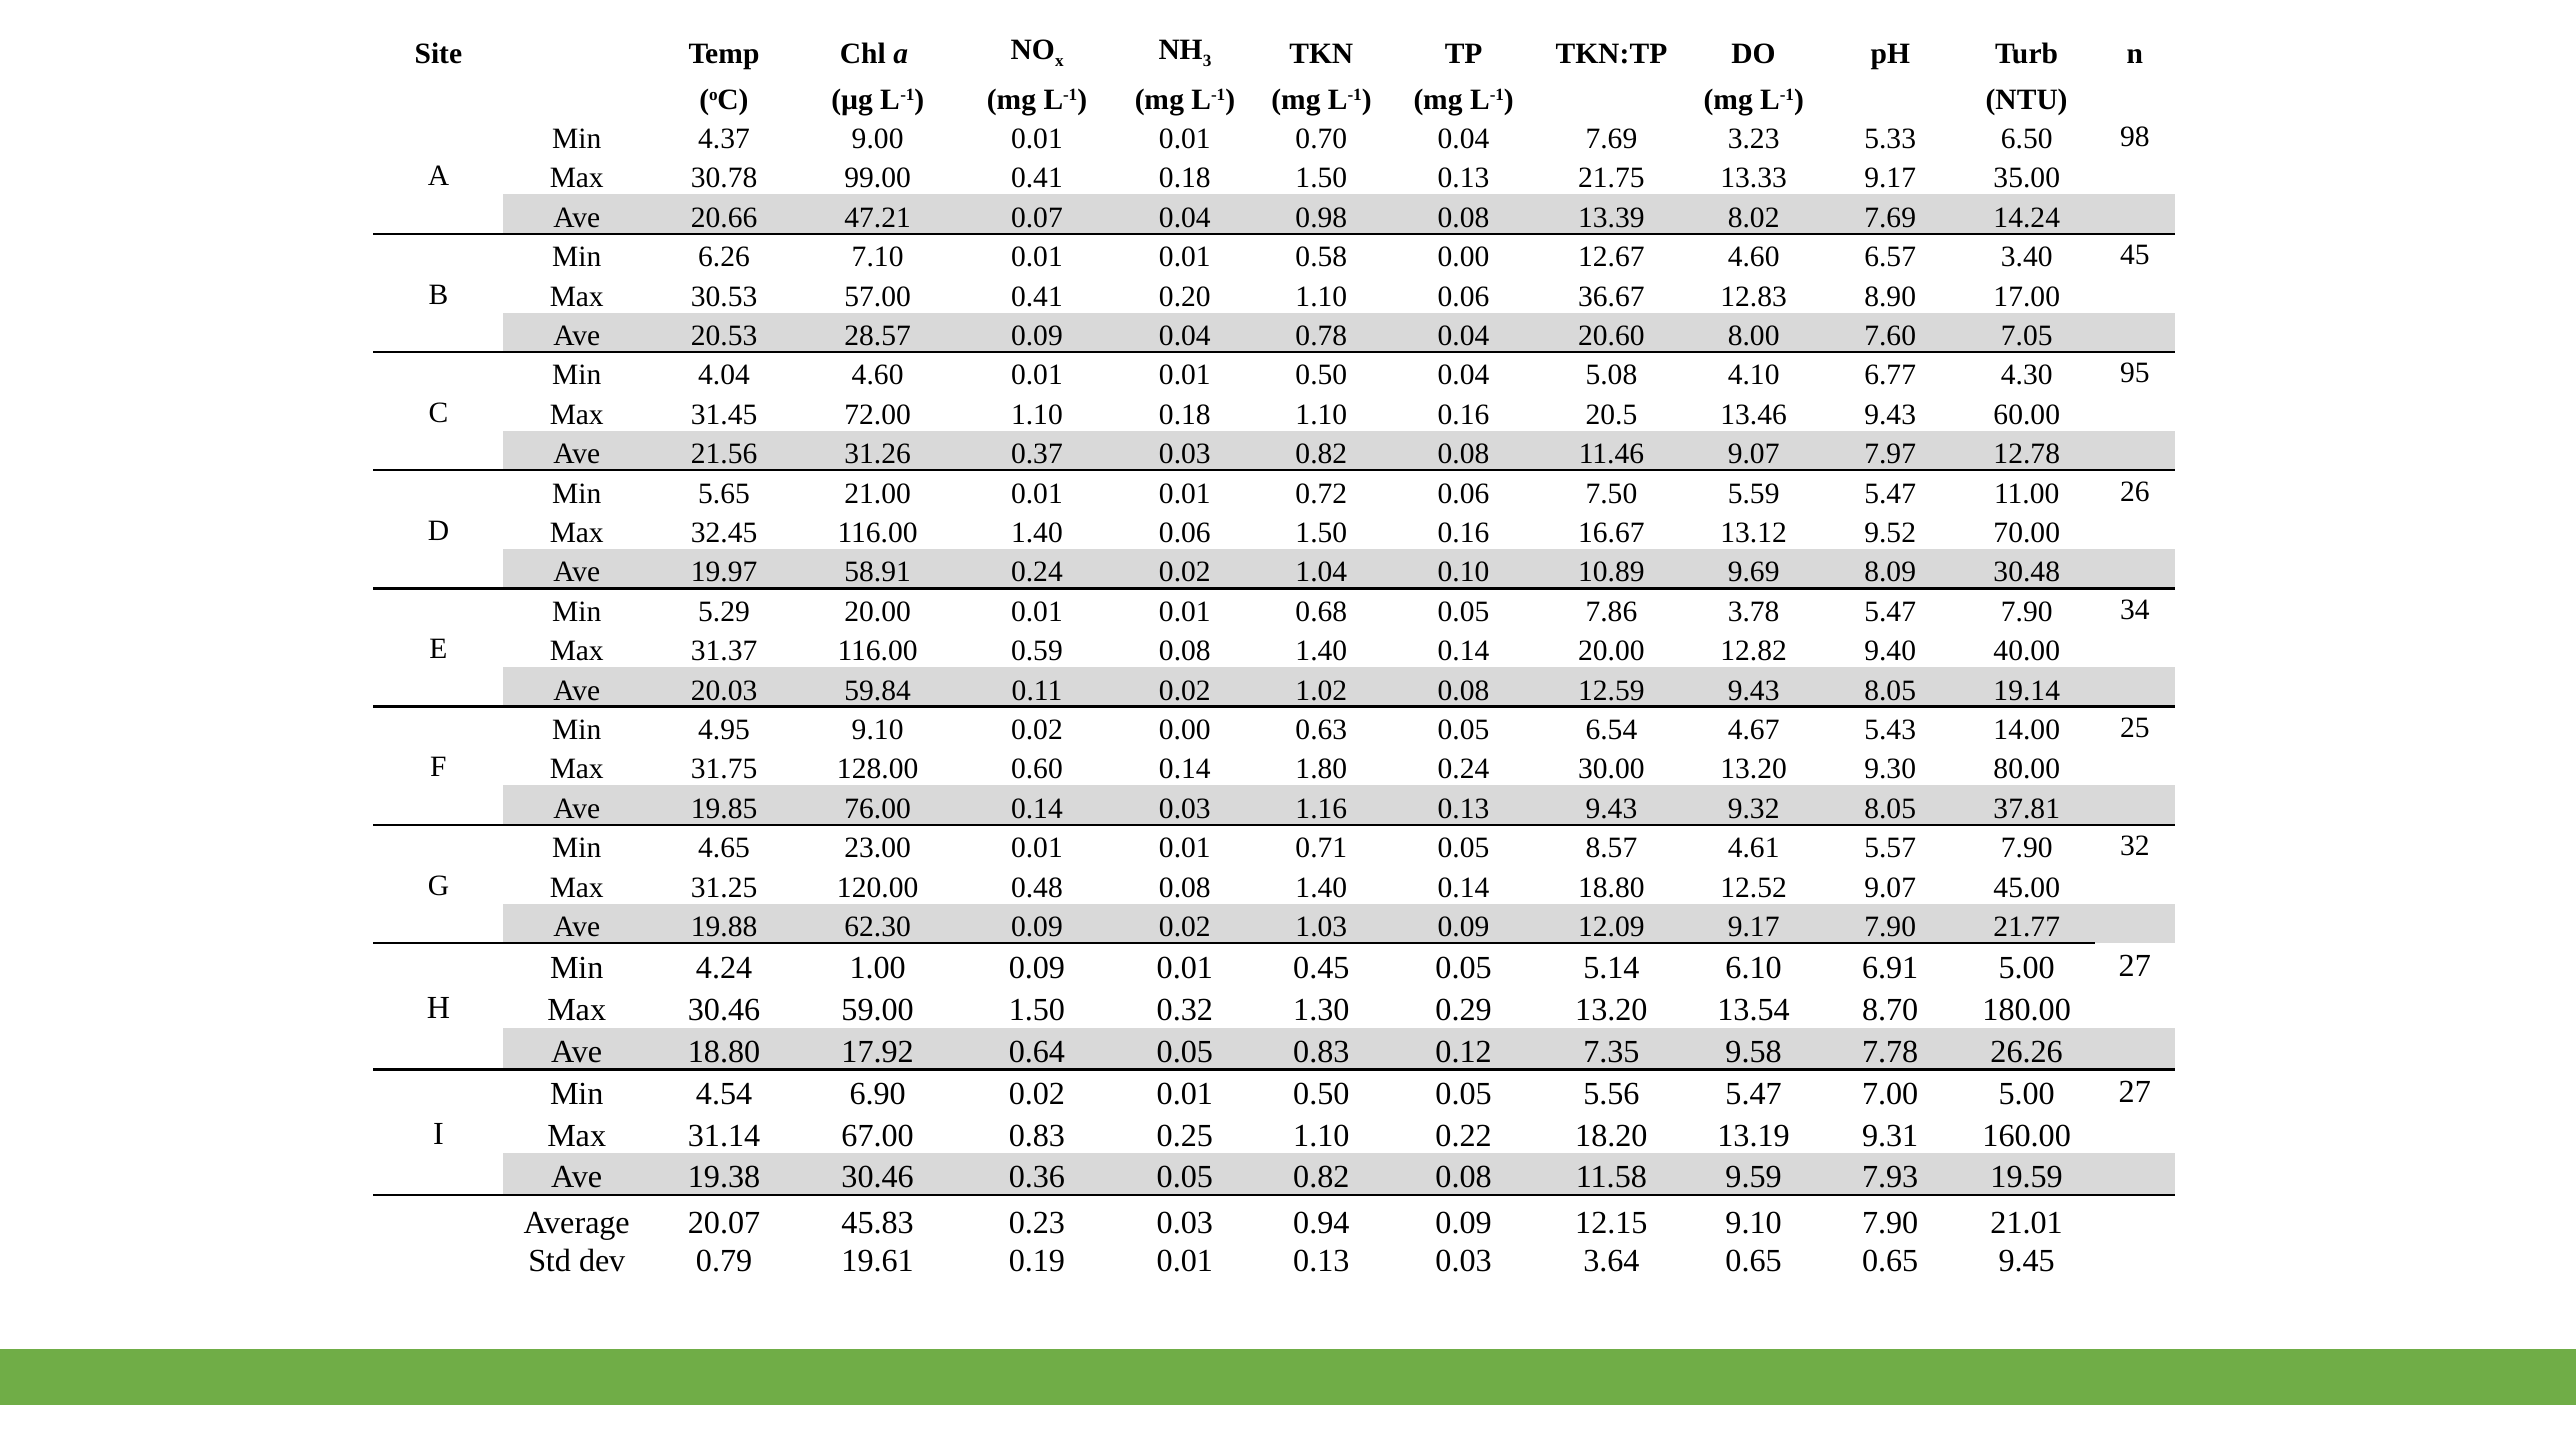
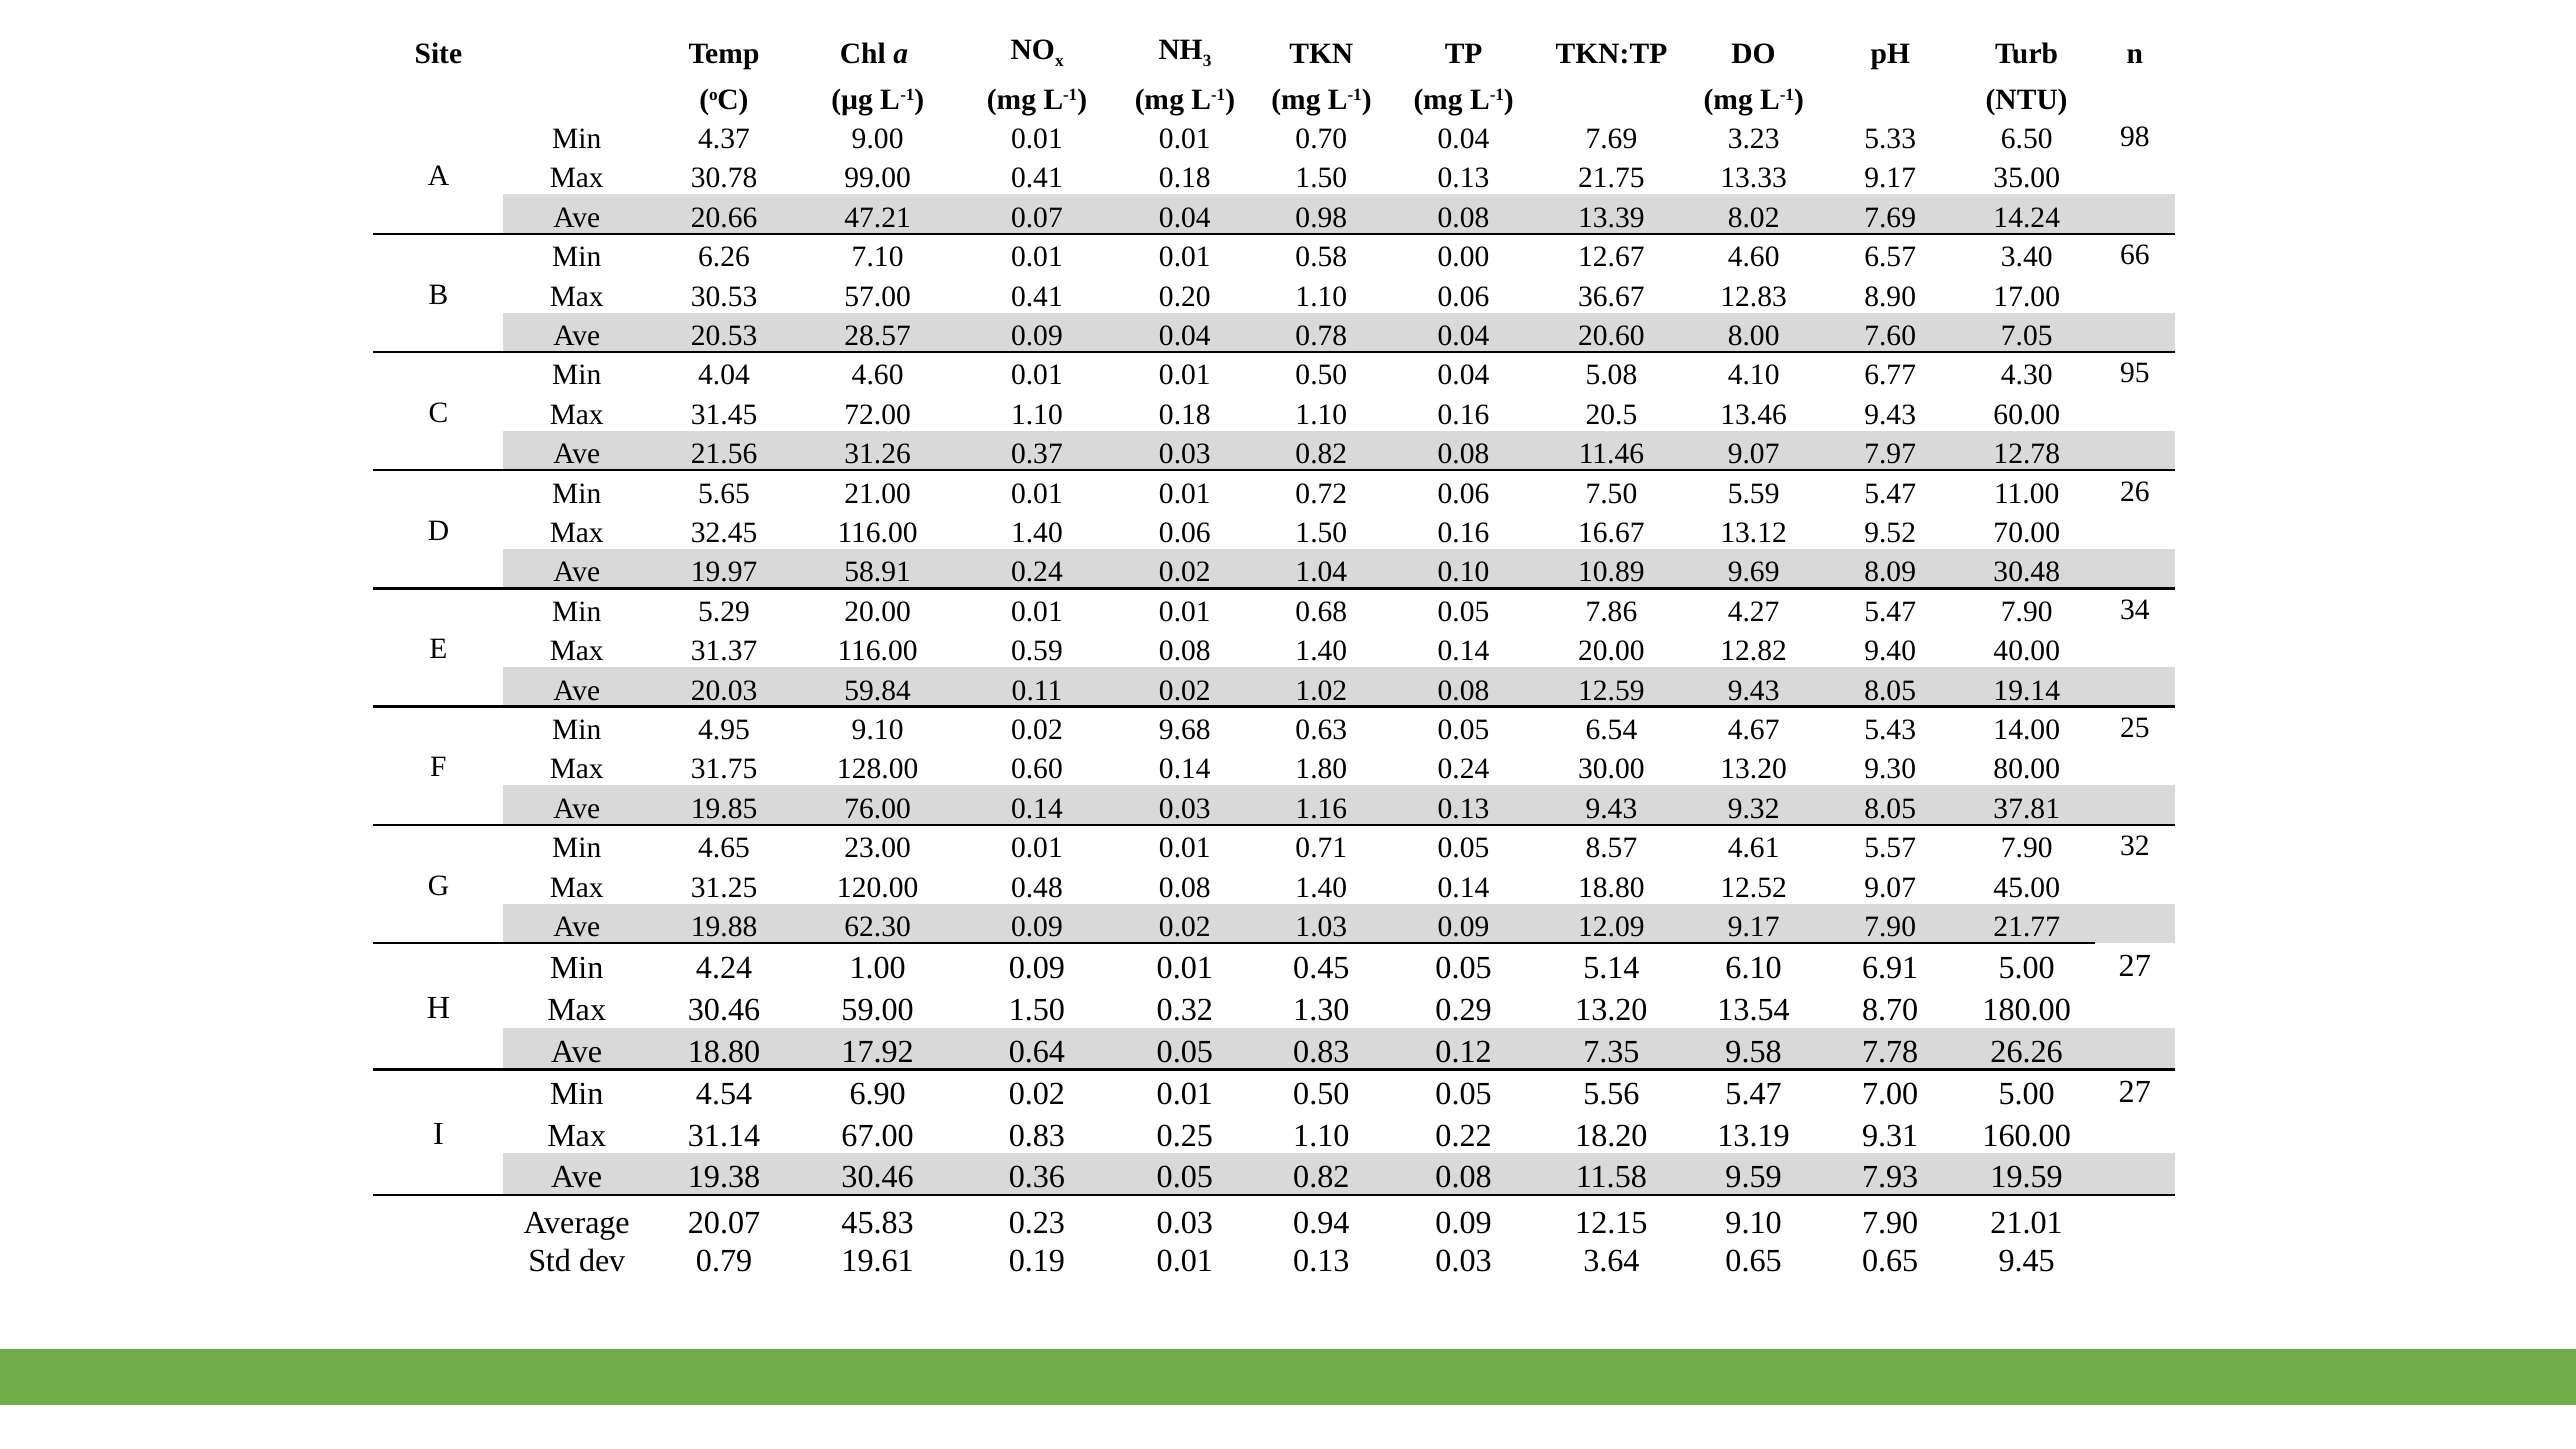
45: 45 -> 66
3.78: 3.78 -> 4.27
0.02 0.00: 0.00 -> 9.68
